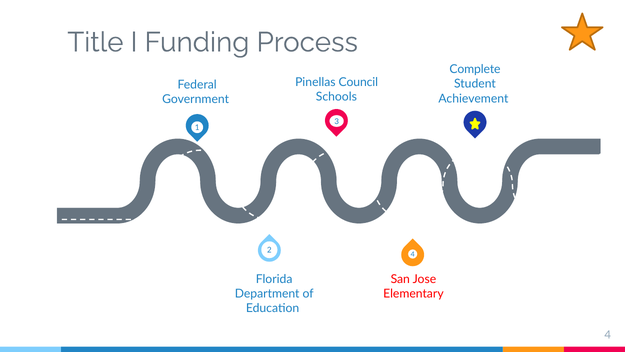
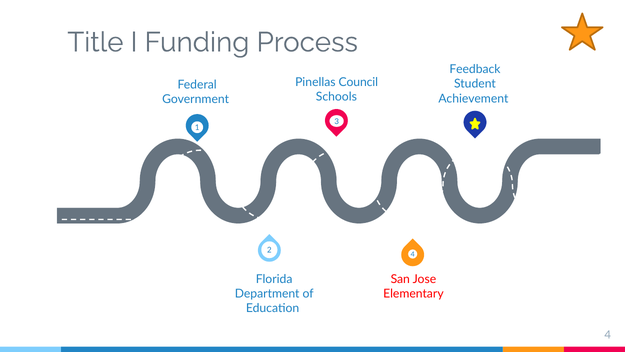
Complete: Complete -> Feedback
